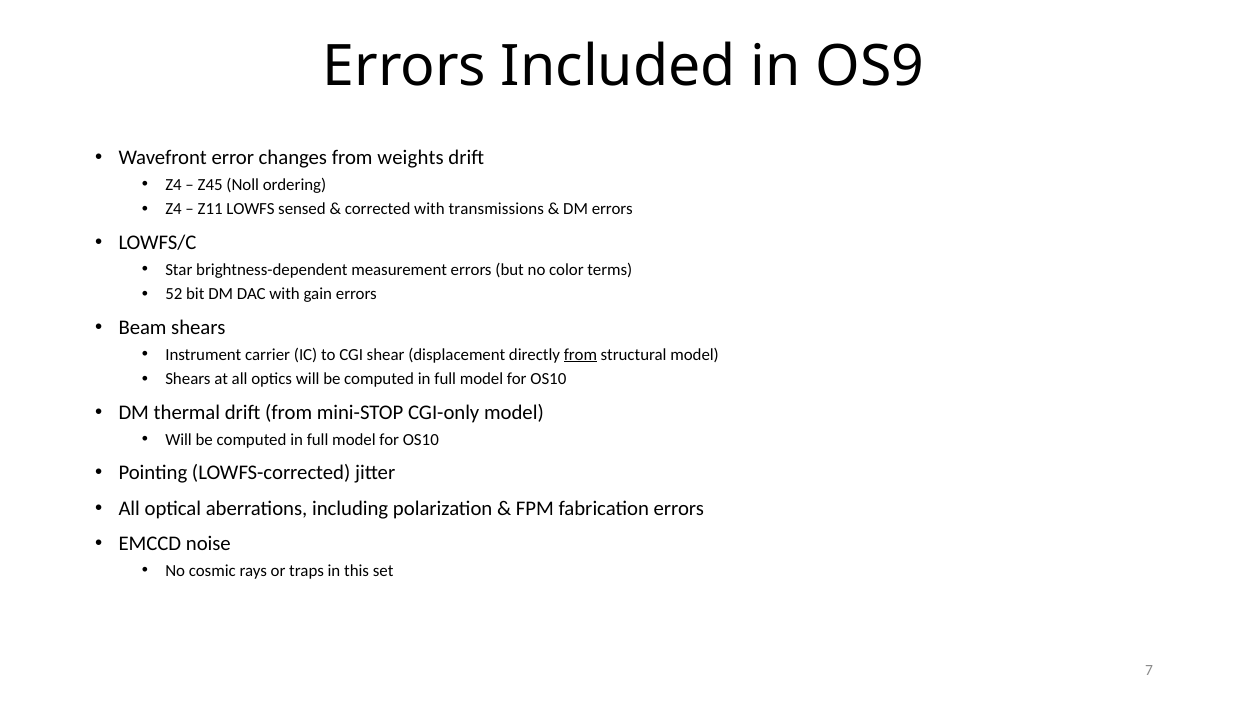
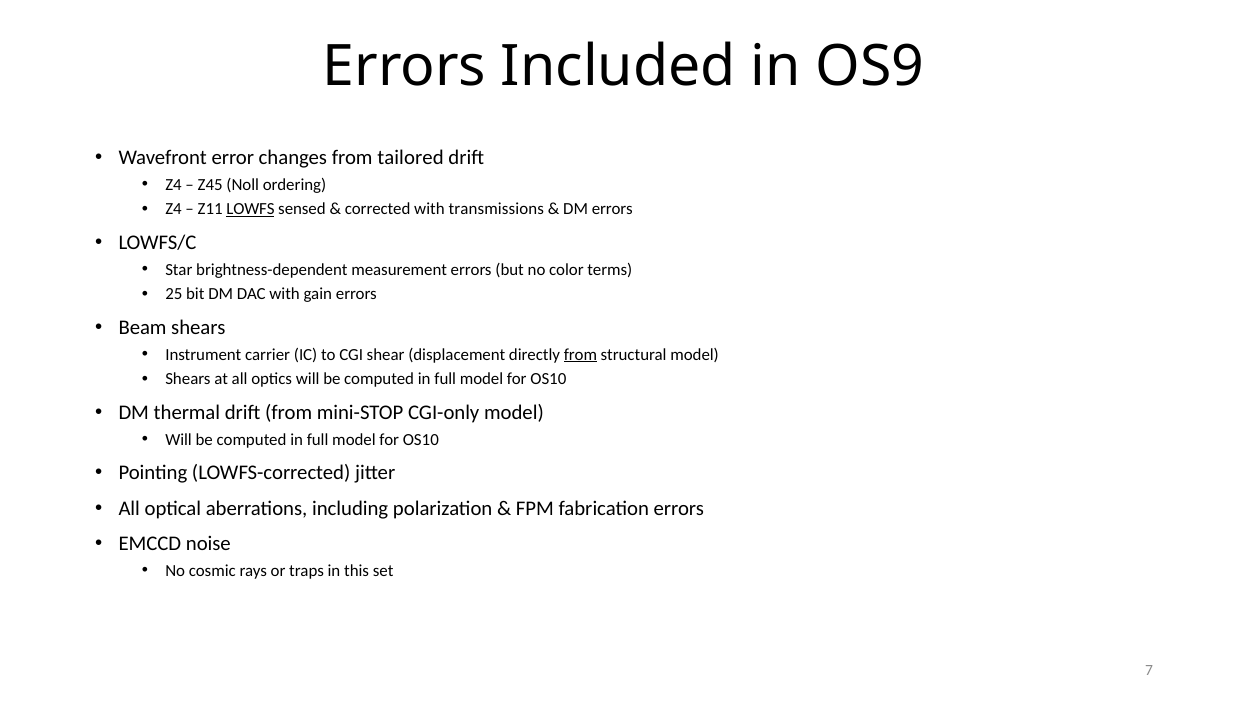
weights: weights -> tailored
LOWFS underline: none -> present
52: 52 -> 25
